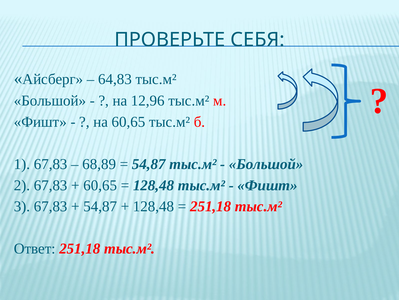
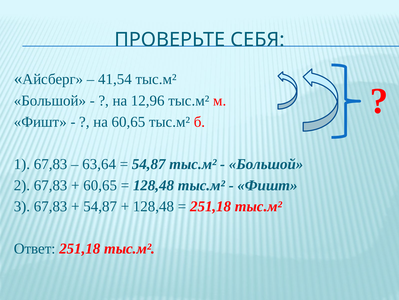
64,83: 64,83 -> 41,54
68,89: 68,89 -> 63,64
